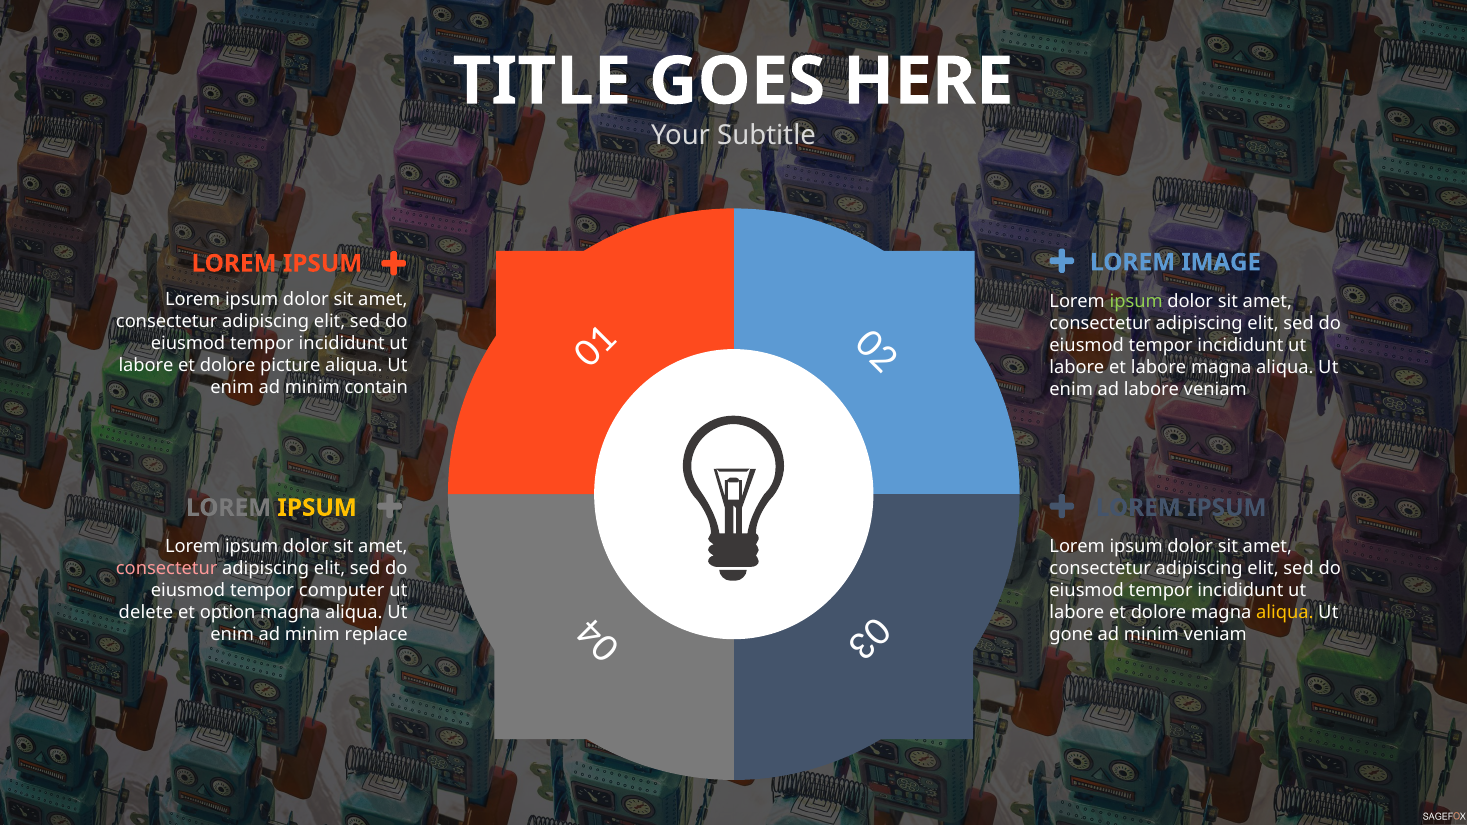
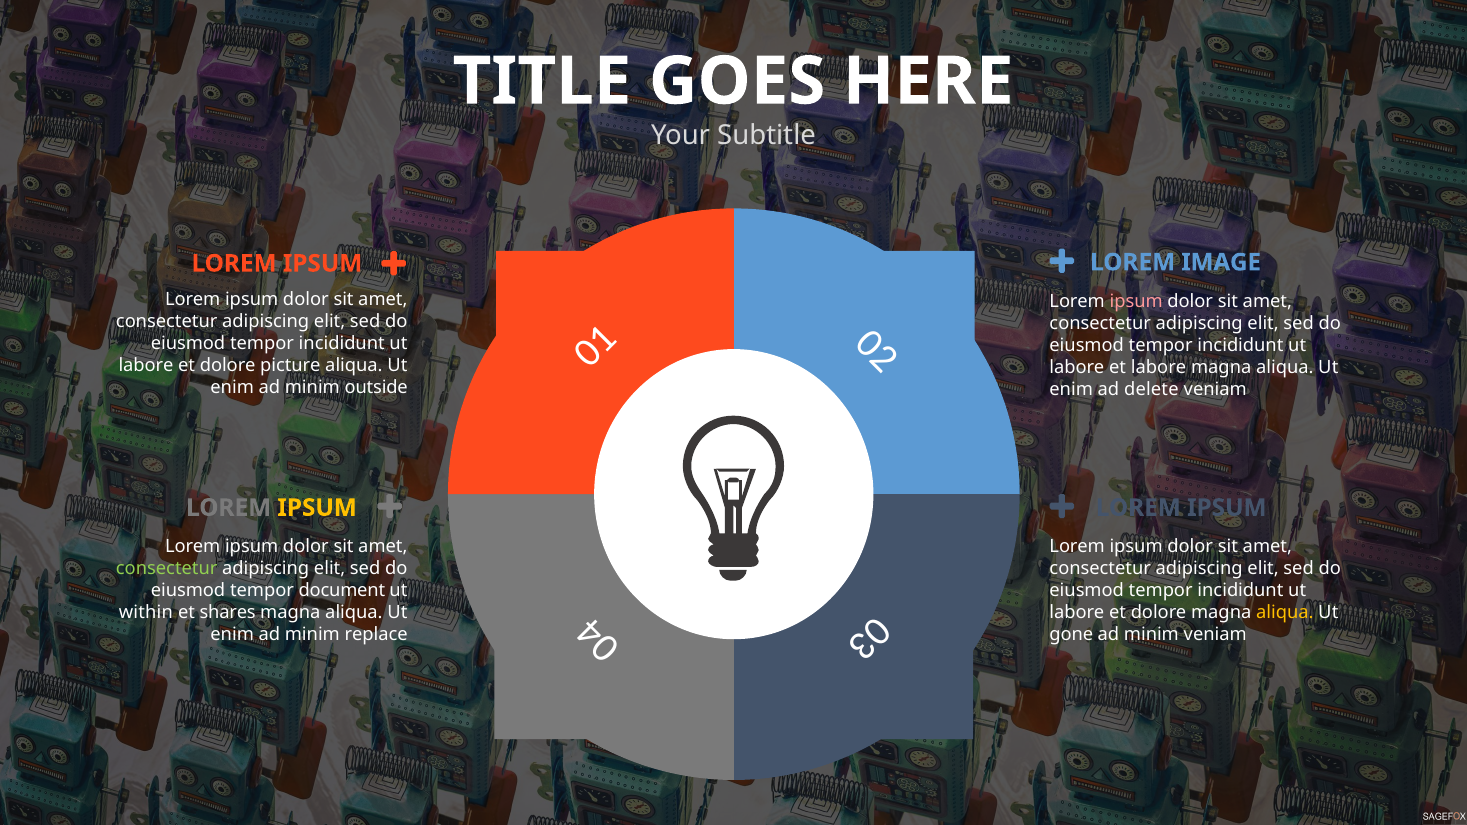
ipsum at (1136, 301) colour: light green -> pink
contain: contain -> outside
ad labore: labore -> delete
consectetur at (167, 569) colour: pink -> light green
computer: computer -> document
delete: delete -> within
option: option -> shares
